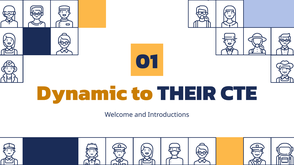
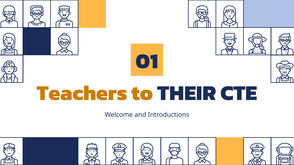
Dynamic: Dynamic -> Teachers
